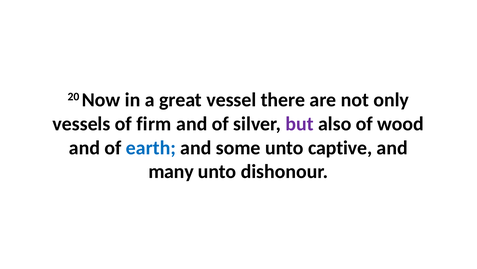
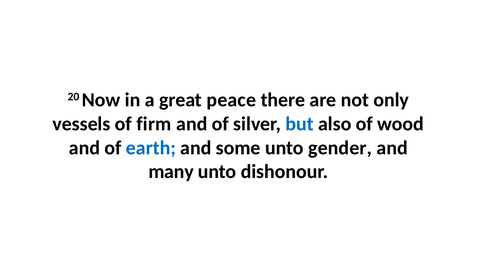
vessel: vessel -> peace
but colour: purple -> blue
captive: captive -> gender
